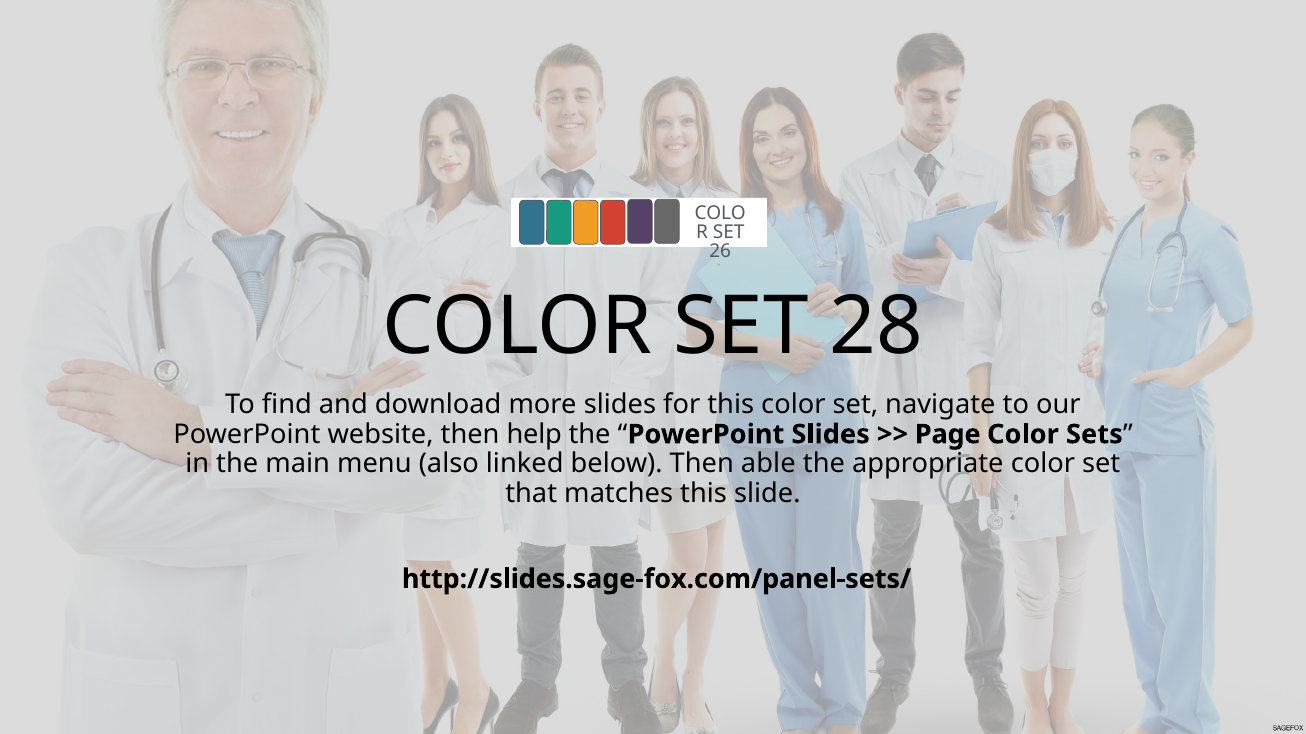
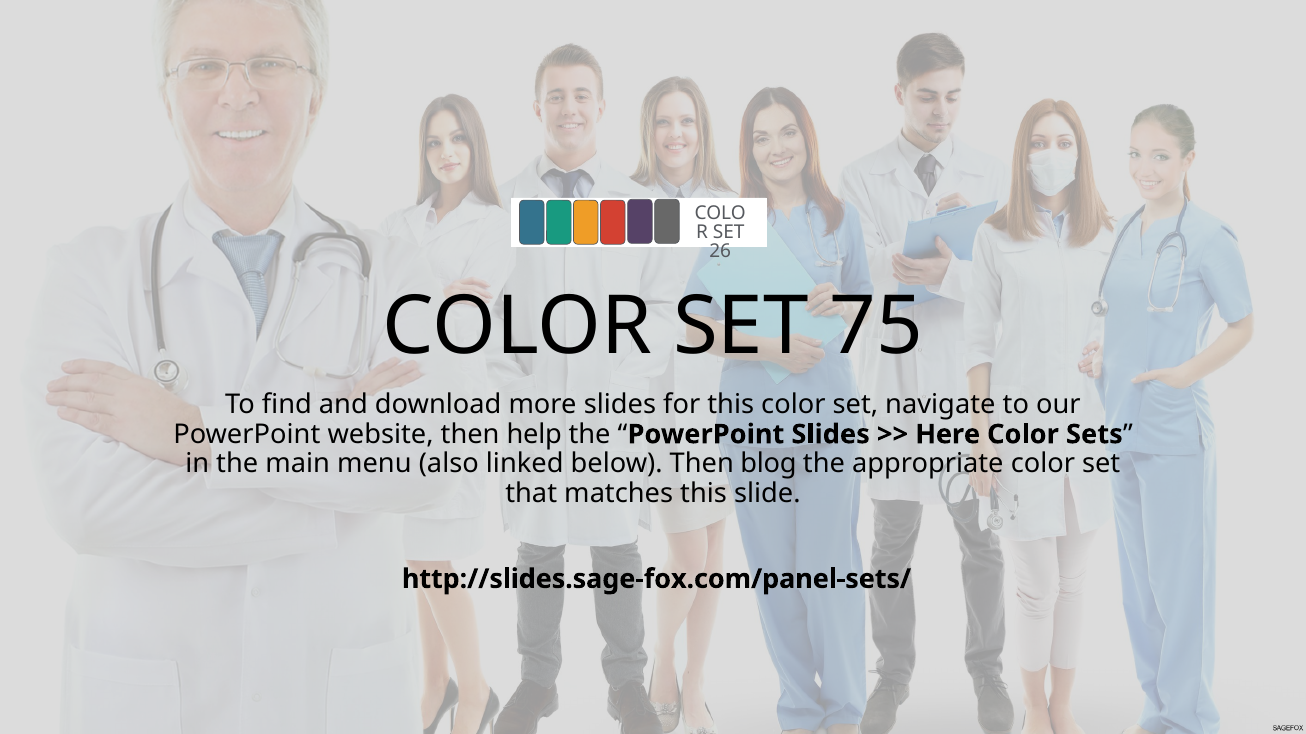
28: 28 -> 75
Page: Page -> Here
able: able -> blog
